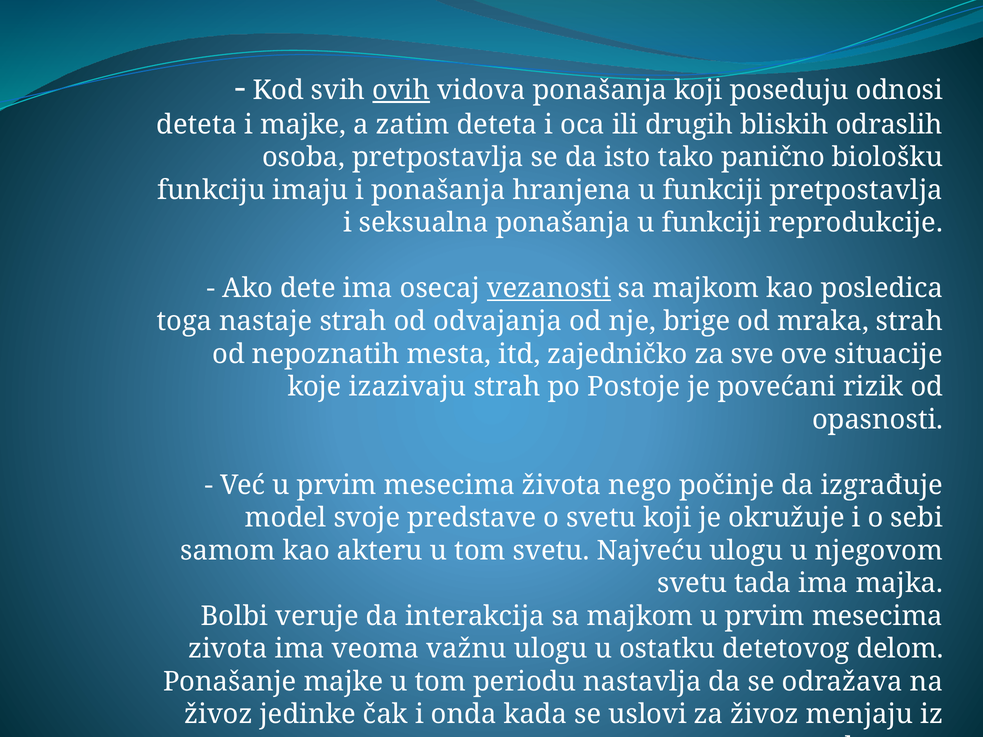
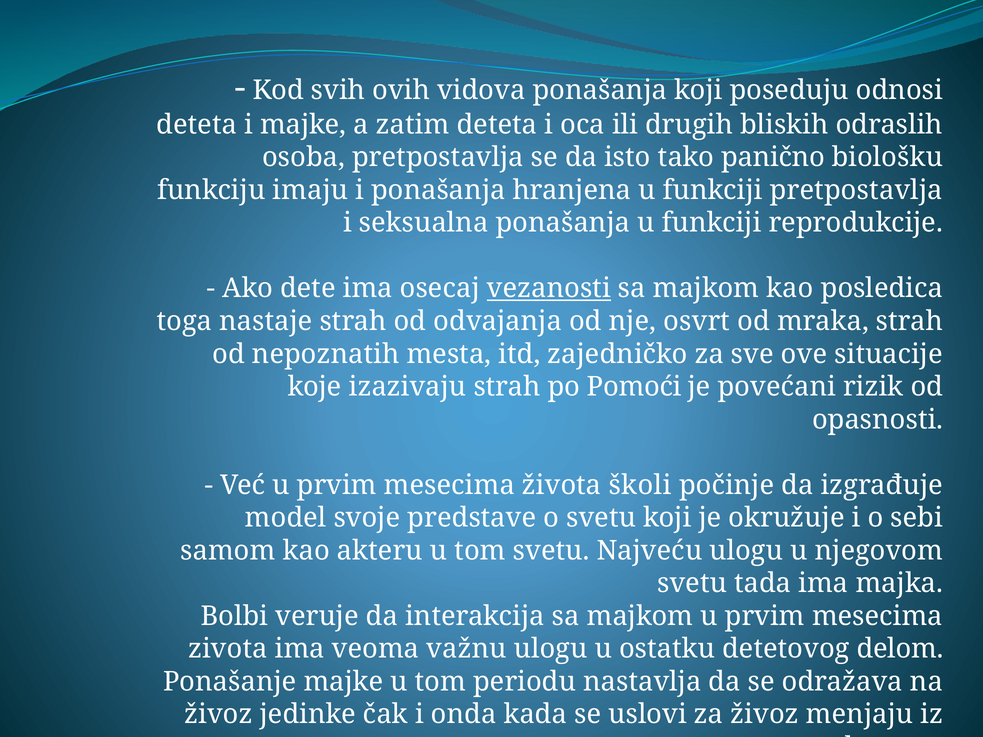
ovih underline: present -> none
brige: brige -> osvrt
Postoje: Postoje -> Pomoći
nego: nego -> školi
